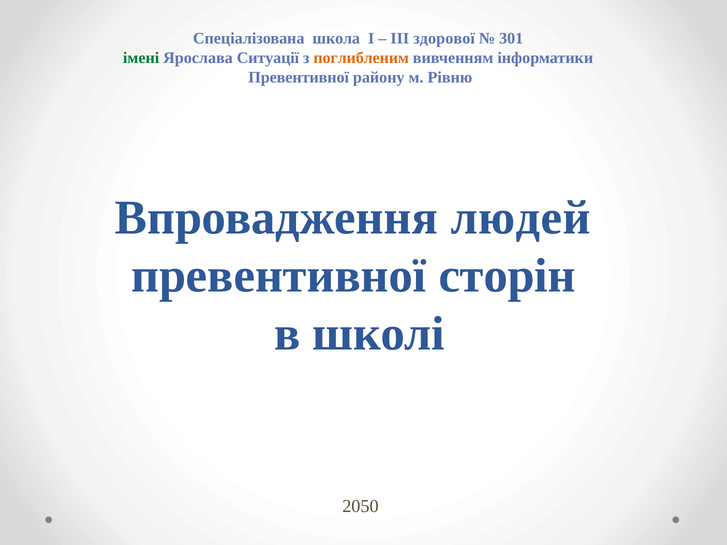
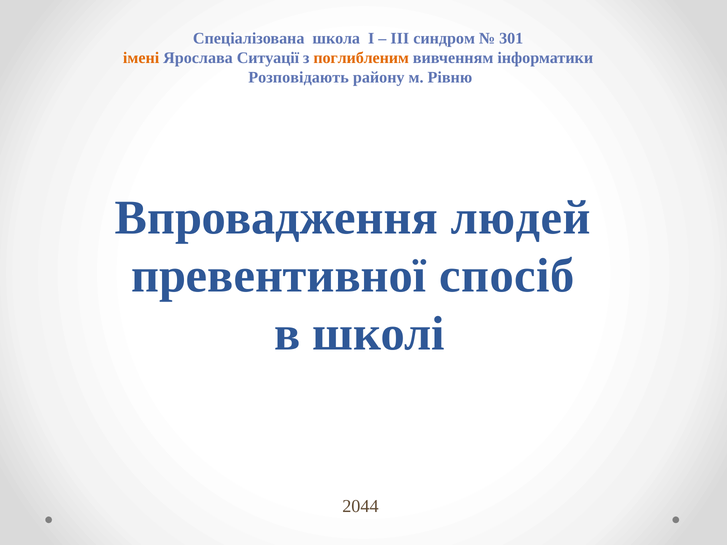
здорової: здорової -> синдром
імені colour: green -> orange
Превентивної at (299, 77): Превентивної -> Розповідають
сторін: сторін -> спосіб
2050: 2050 -> 2044
